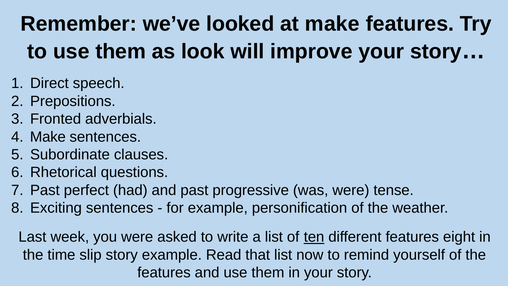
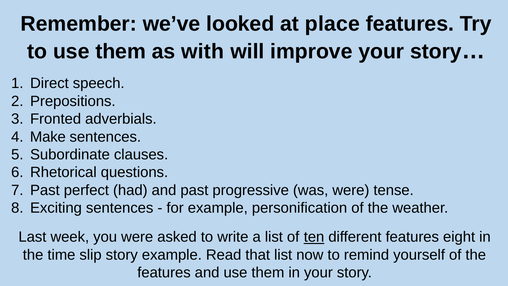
at make: make -> place
look: look -> with
